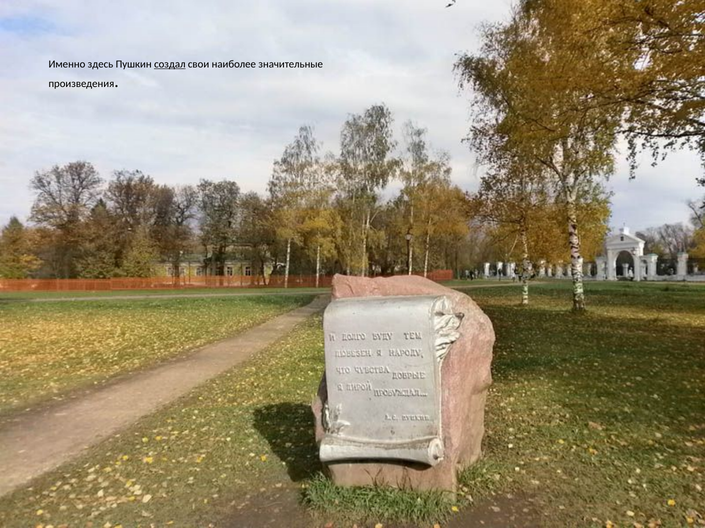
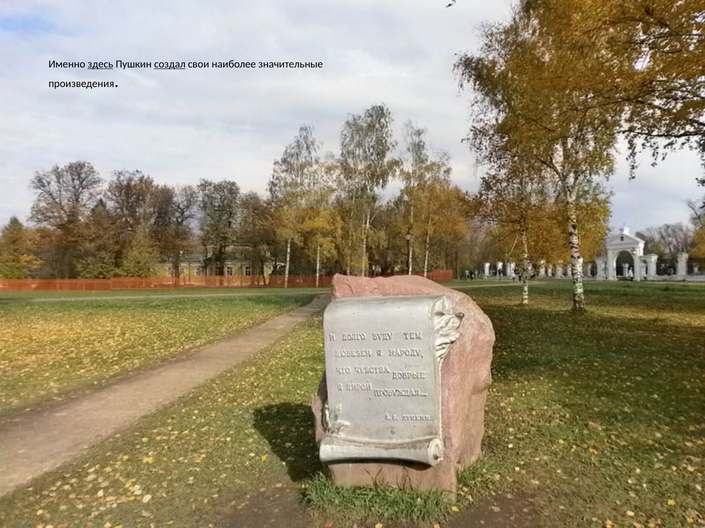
здесь underline: none -> present
